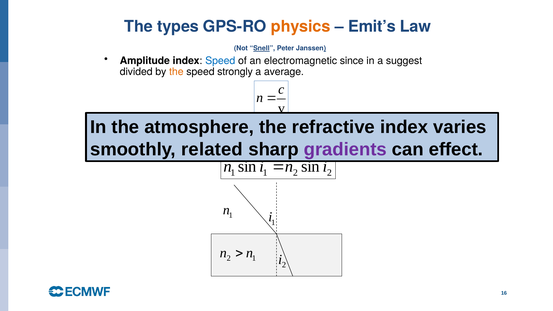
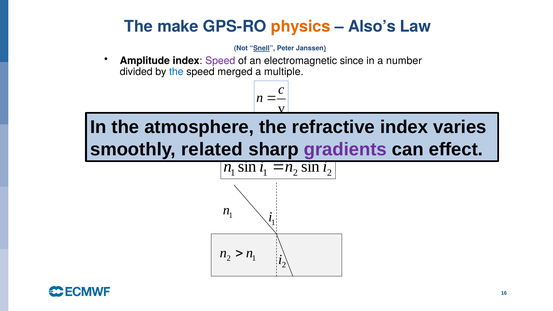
types: types -> make
Emit’s: Emit’s -> Also’s
Speed at (220, 61) colour: blue -> purple
suggest: suggest -> number
the at (176, 72) colour: orange -> blue
strongly: strongly -> merged
average: average -> multiple
